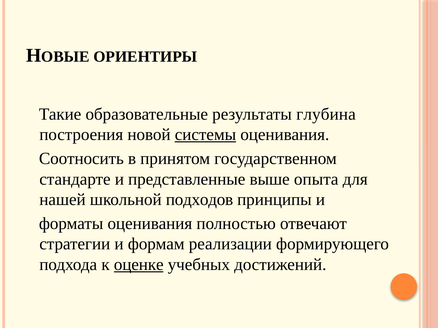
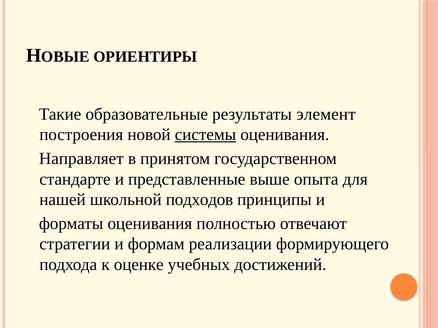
глубина: глубина -> элемент
Соотносить: Соотносить -> Направляет
оценке underline: present -> none
